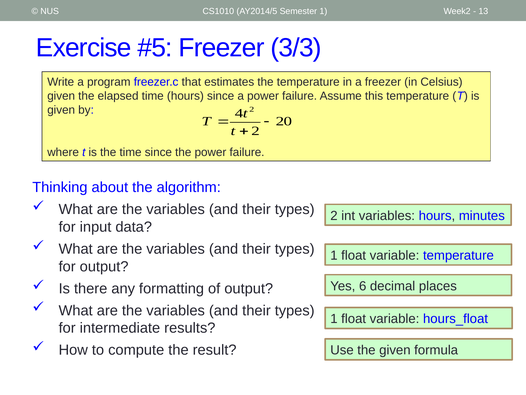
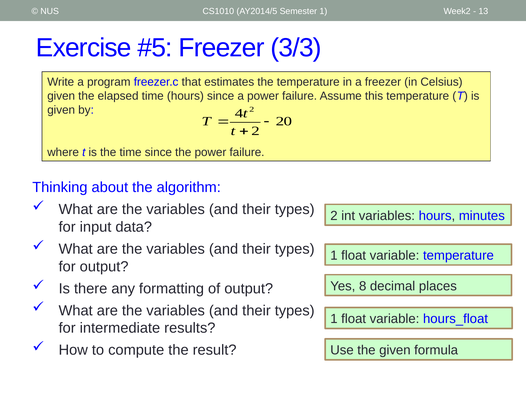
6: 6 -> 8
